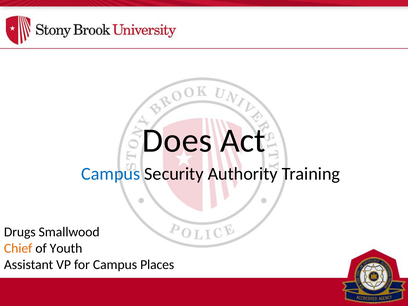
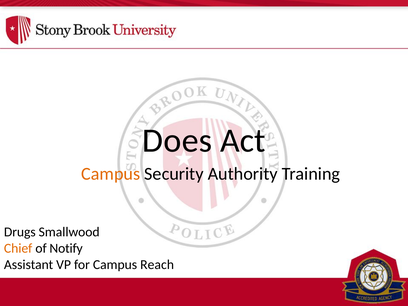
Campus at (111, 174) colour: blue -> orange
Youth: Youth -> Notify
Places: Places -> Reach
